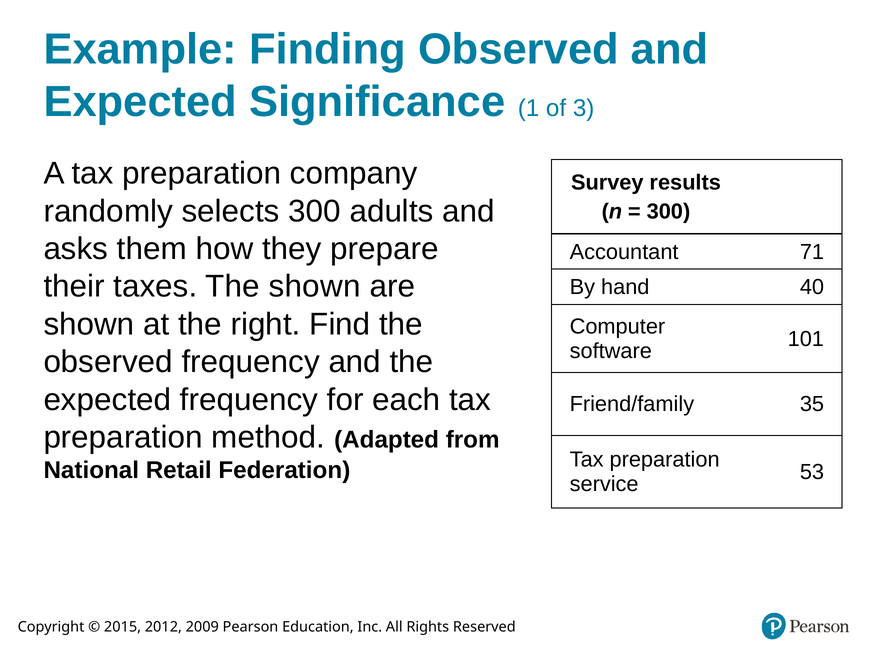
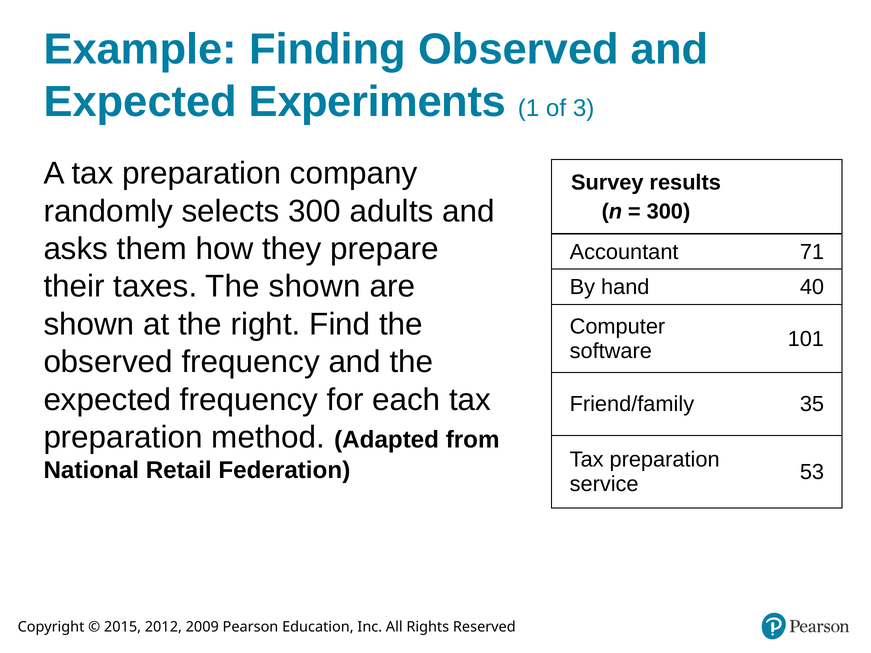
Significance: Significance -> Experiments
